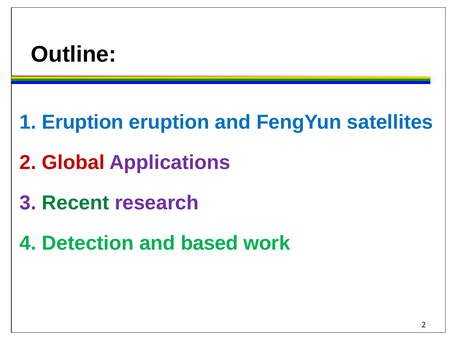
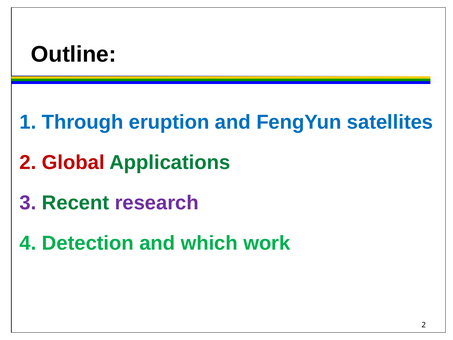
1 Eruption: Eruption -> Through
Applications colour: purple -> green
based: based -> which
